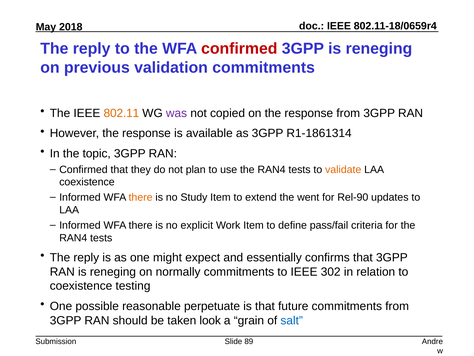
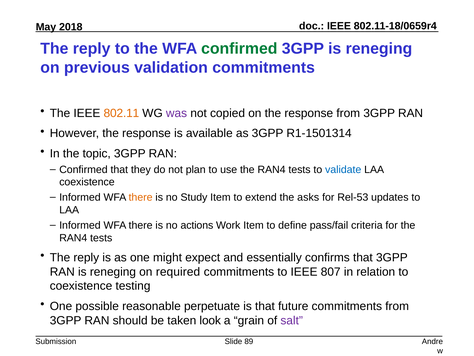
confirmed at (239, 49) colour: red -> green
R1-1861314: R1-1861314 -> R1-1501314
validate colour: orange -> blue
went: went -> asks
Rel-90: Rel-90 -> Rel-53
explicit: explicit -> actions
normally: normally -> required
302: 302 -> 807
salt colour: blue -> purple
